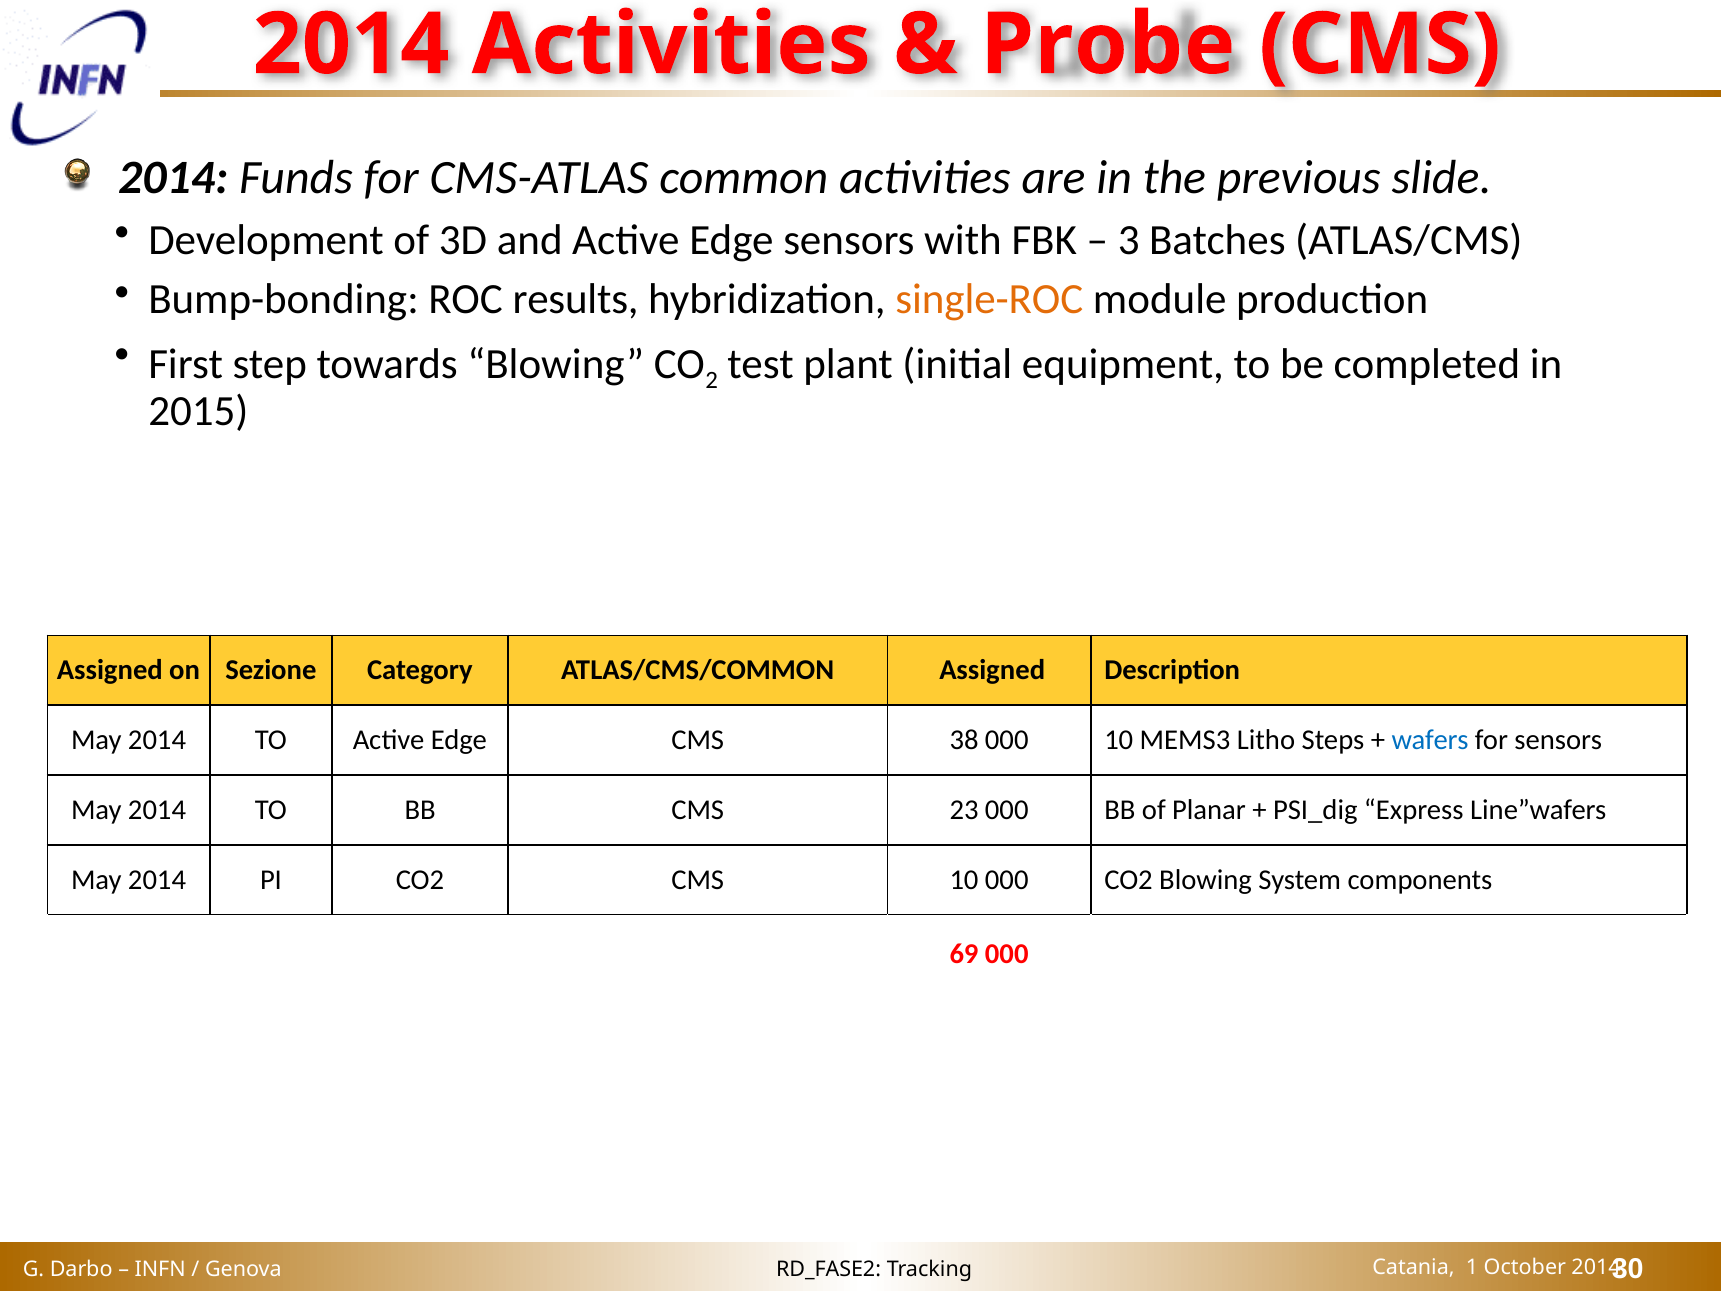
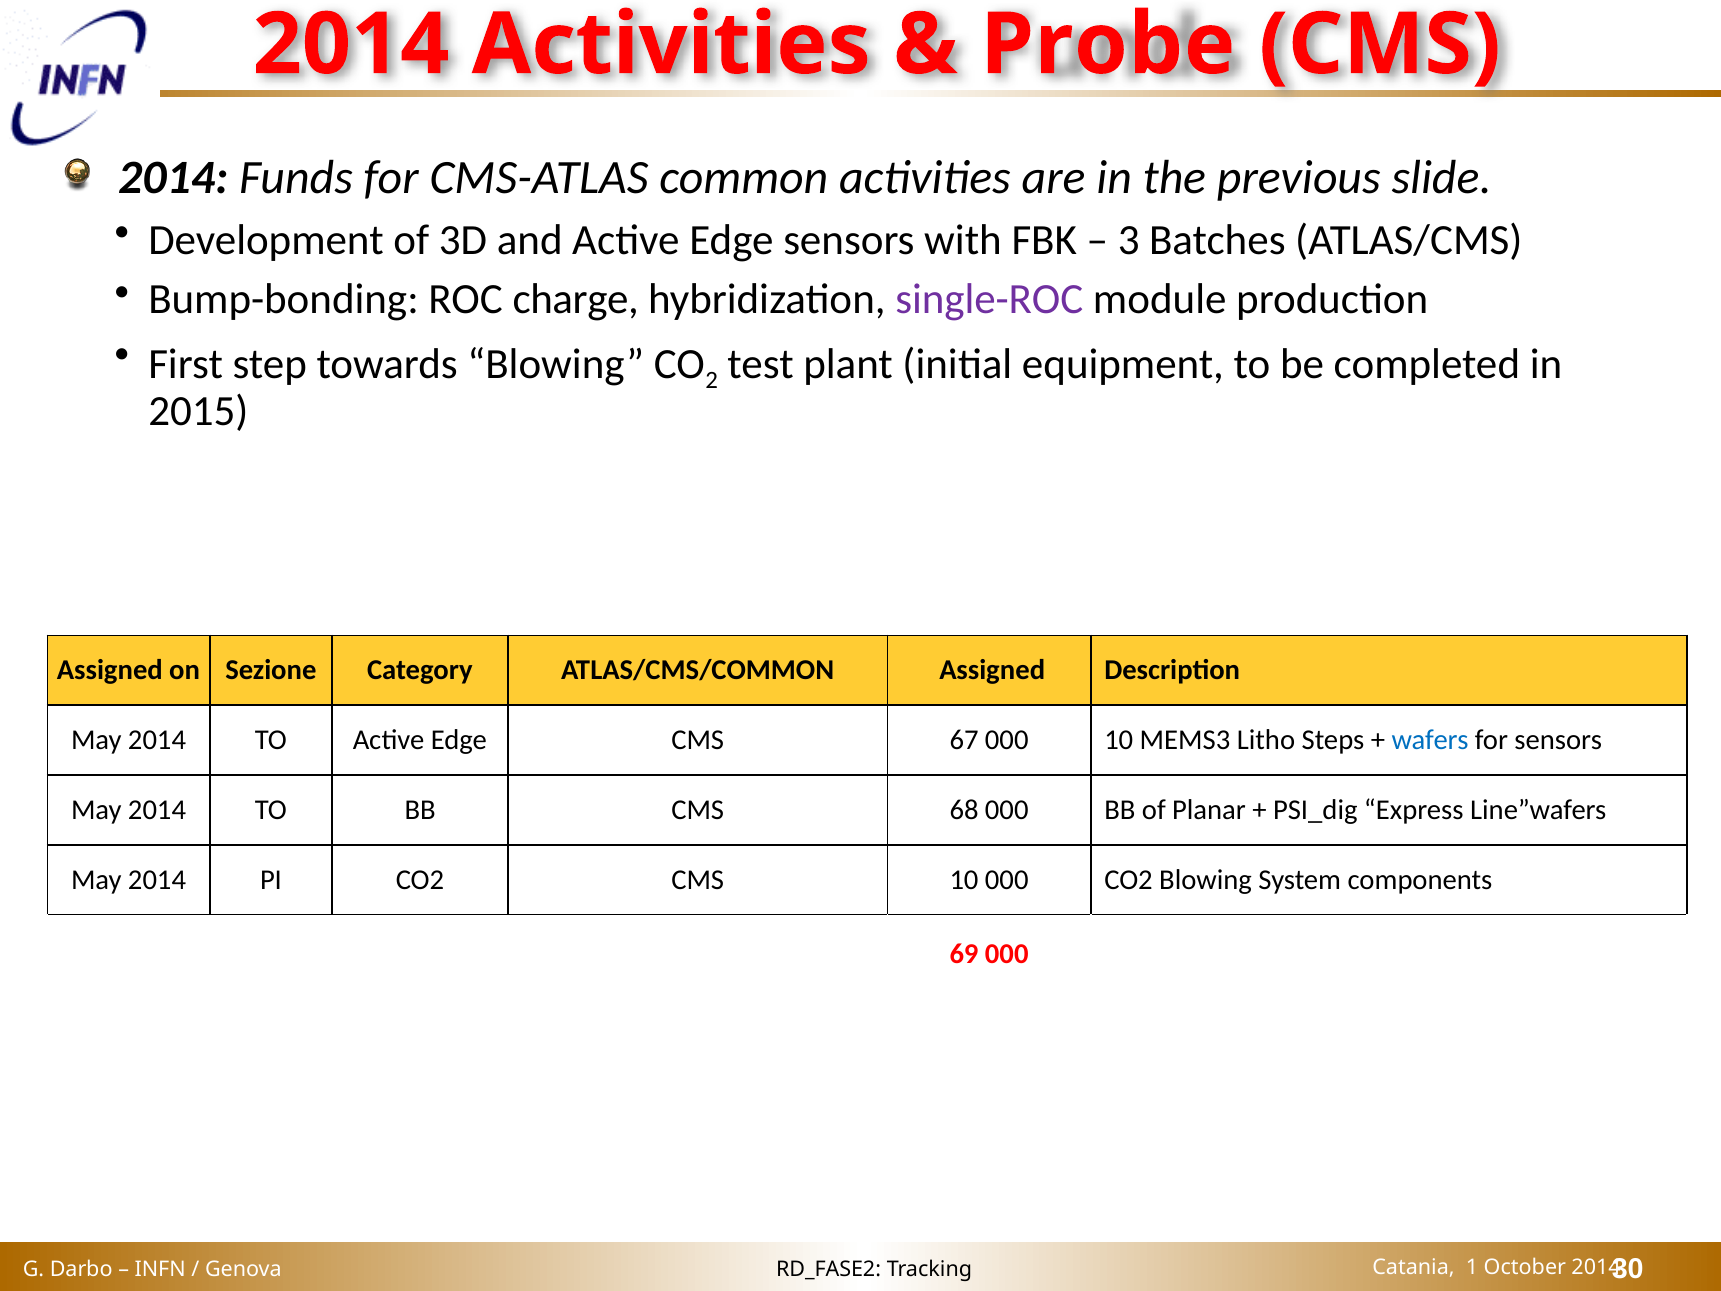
results: results -> charge
single-ROC colour: orange -> purple
38: 38 -> 67
23: 23 -> 68
